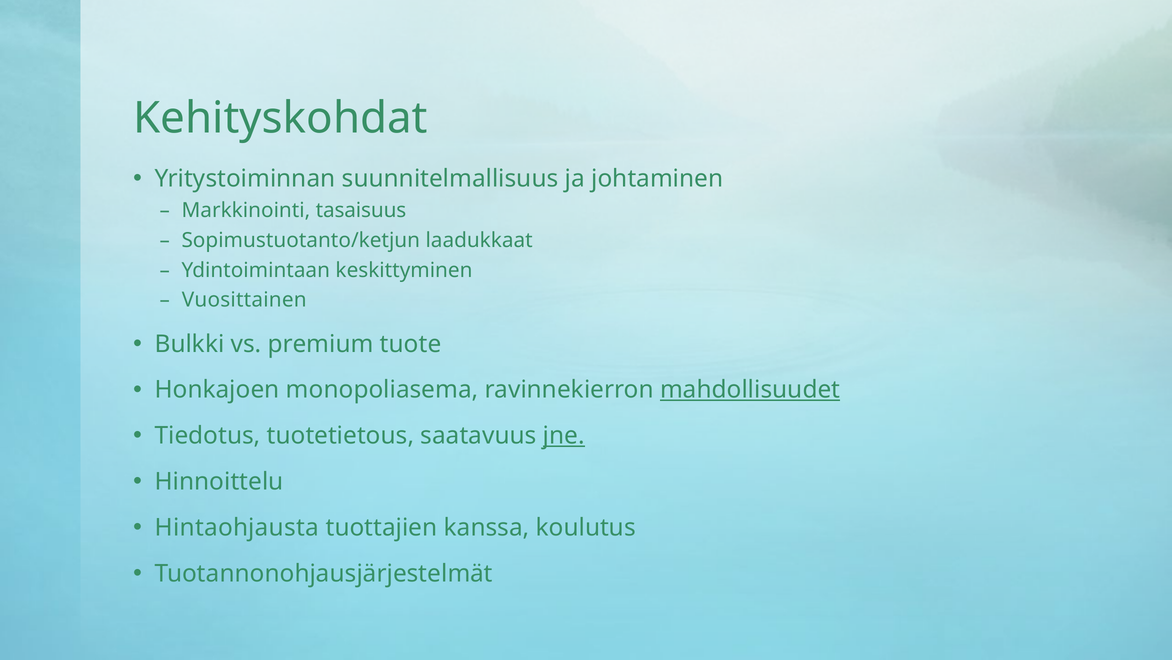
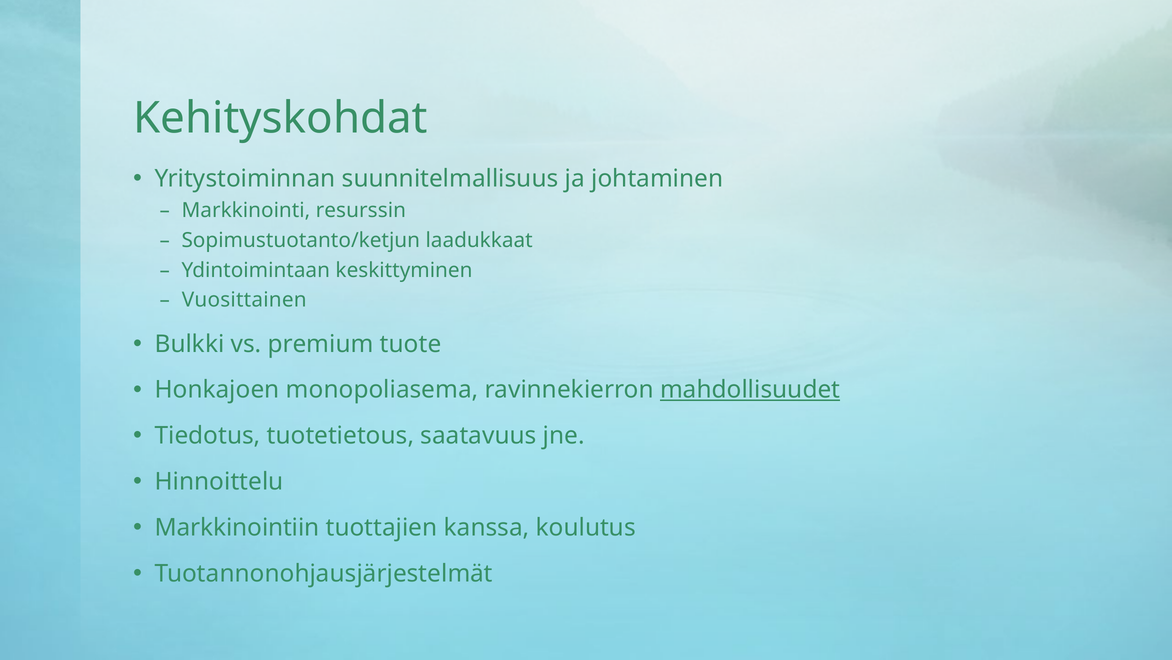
tasaisuus: tasaisuus -> resurssin
jne underline: present -> none
Hintaohjausta: Hintaohjausta -> Markkinointiin
